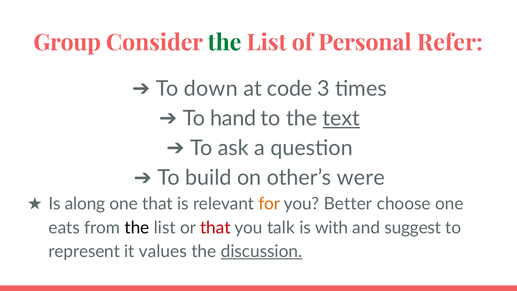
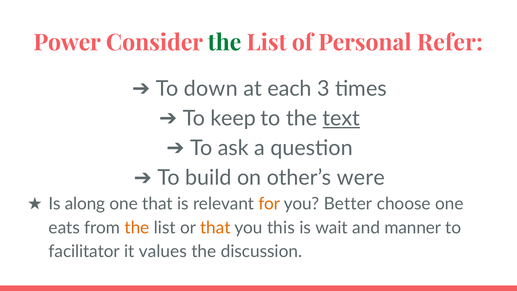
Group: Group -> Power
code: code -> each
hand: hand -> keep
the at (137, 228) colour: black -> orange
that at (215, 228) colour: red -> orange
talk: talk -> this
with: with -> wait
suggest: suggest -> manner
represent: represent -> facilitator
discussion underline: present -> none
